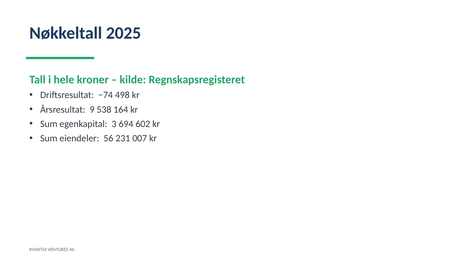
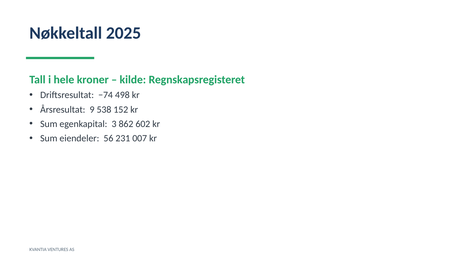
164: 164 -> 152
694: 694 -> 862
